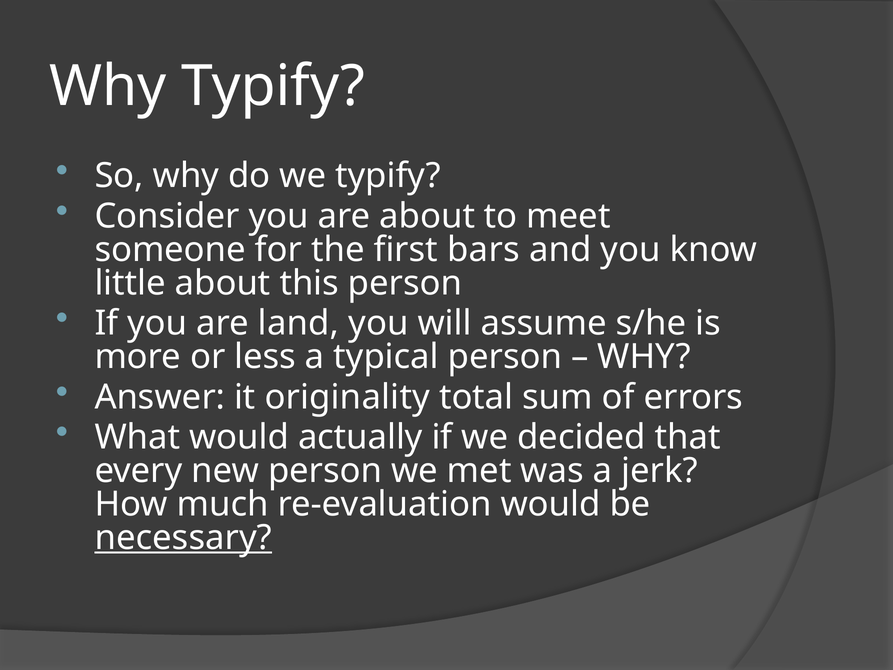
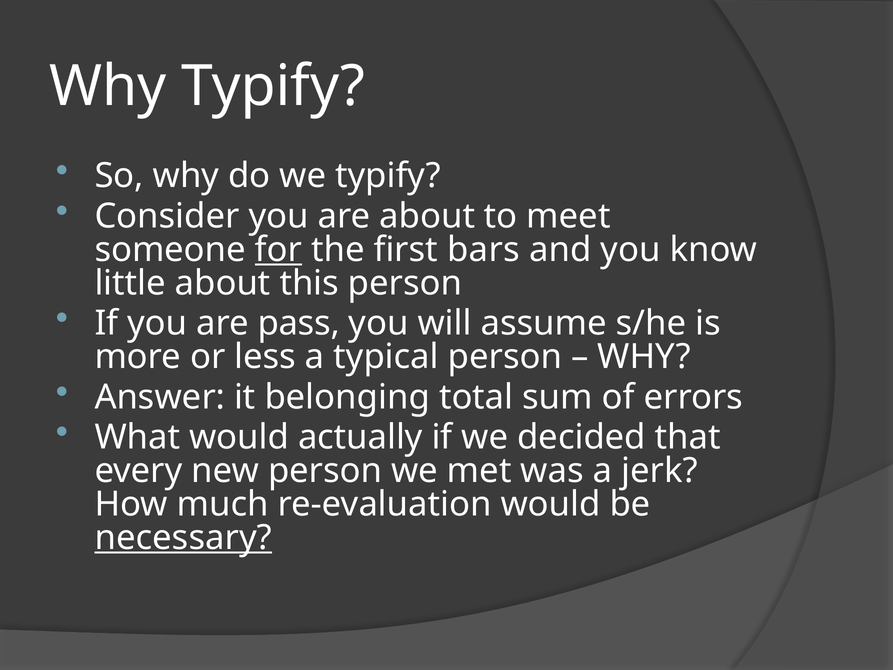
for underline: none -> present
land: land -> pass
originality: originality -> belonging
